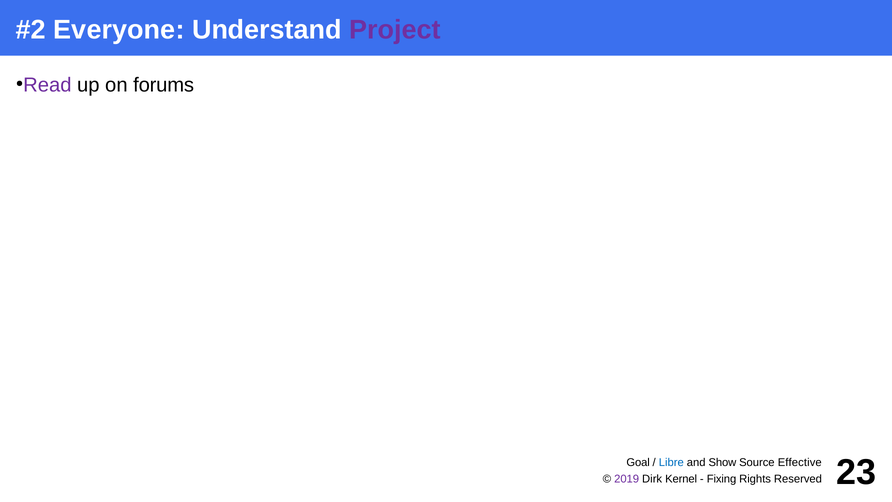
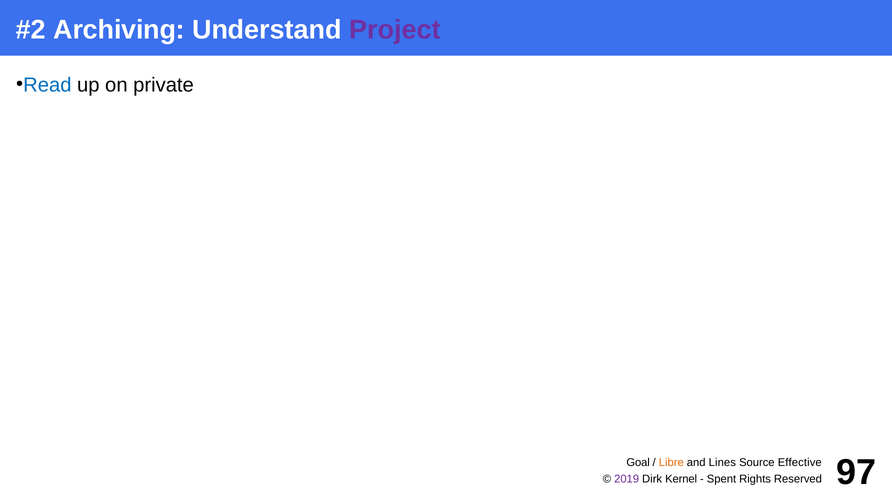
Everyone: Everyone -> Archiving
Read colour: purple -> blue
forums: forums -> private
Libre colour: blue -> orange
Show: Show -> Lines
Fixing: Fixing -> Spent
23: 23 -> 97
